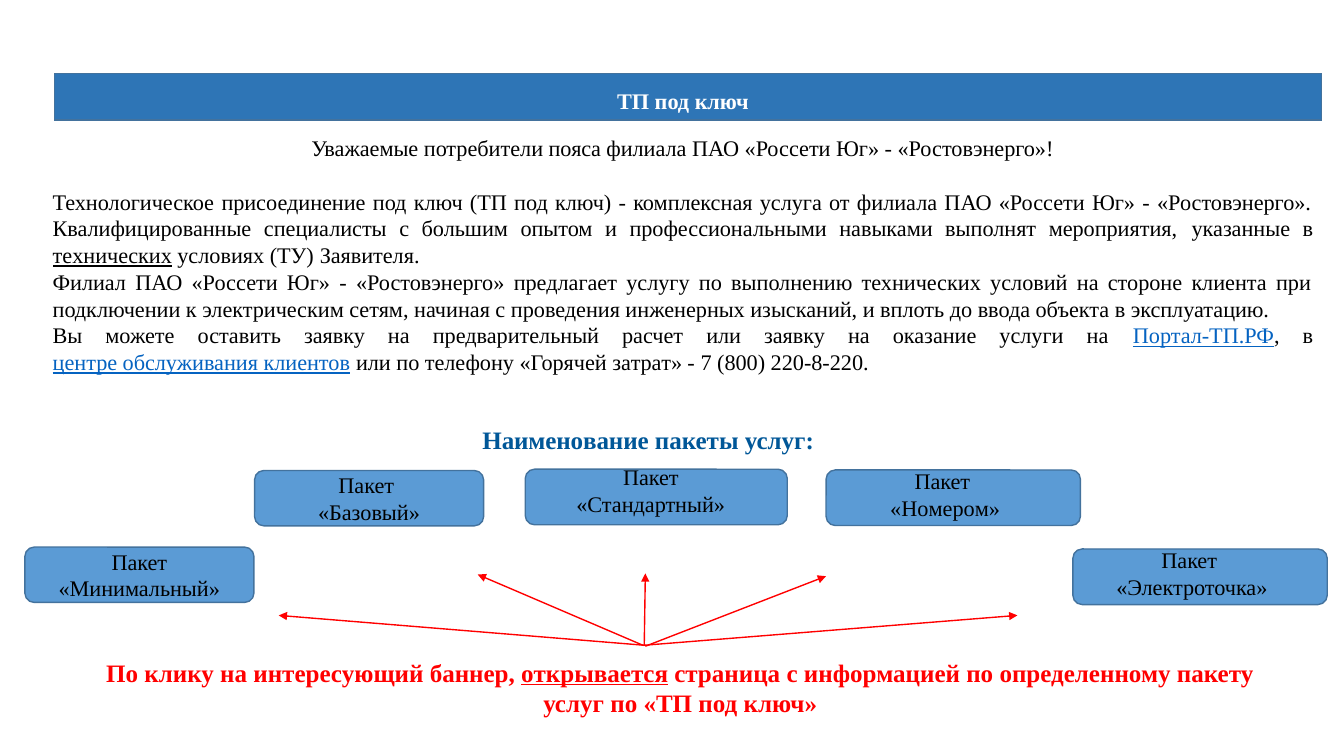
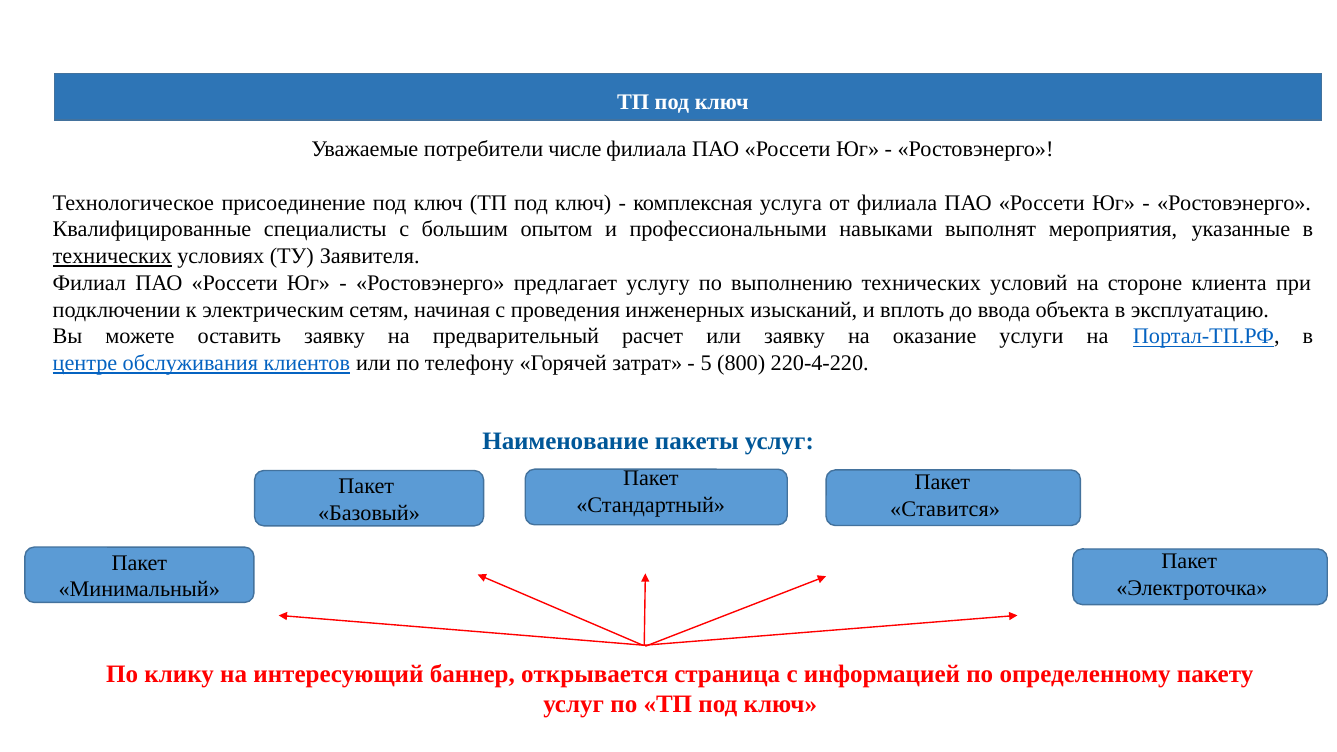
пояса: пояса -> числе
7: 7 -> 5
220-8-220: 220-8-220 -> 220-4-220
Номером: Номером -> Ставится
открывается underline: present -> none
